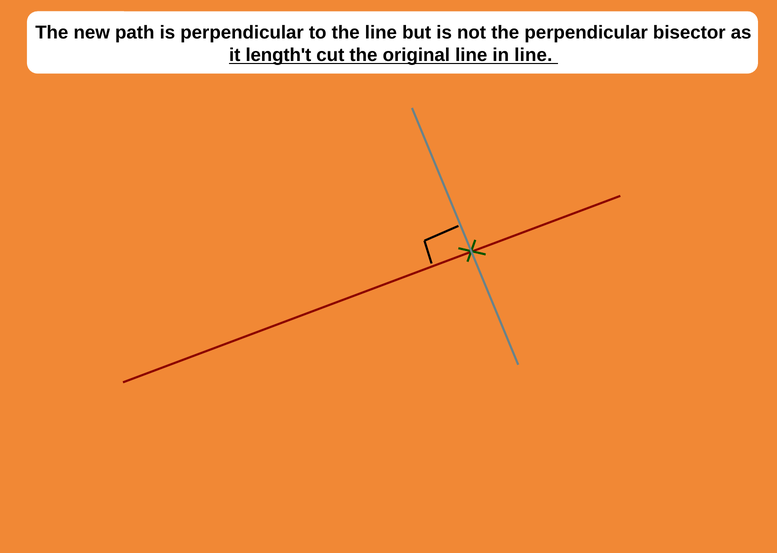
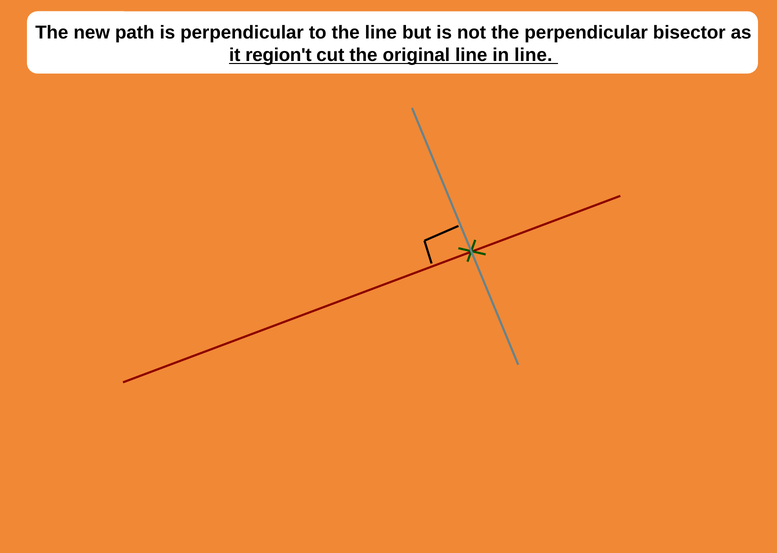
length't: length't -> region't
